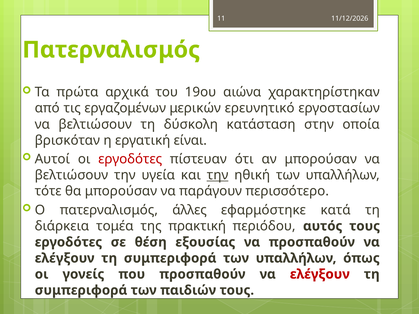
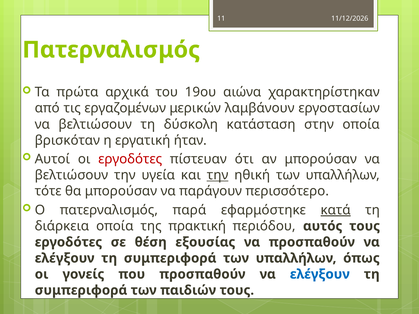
ερευνητικό: ερευνητικό -> λαμβάνουν
είναι: είναι -> ήταν
άλλες: άλλες -> παρά
κατά underline: none -> present
διάρκεια τομέα: τομέα -> οποία
ελέγξουν at (320, 274) colour: red -> blue
